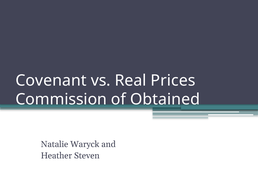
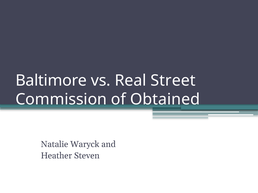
Covenant: Covenant -> Baltimore
Prices: Prices -> Street
